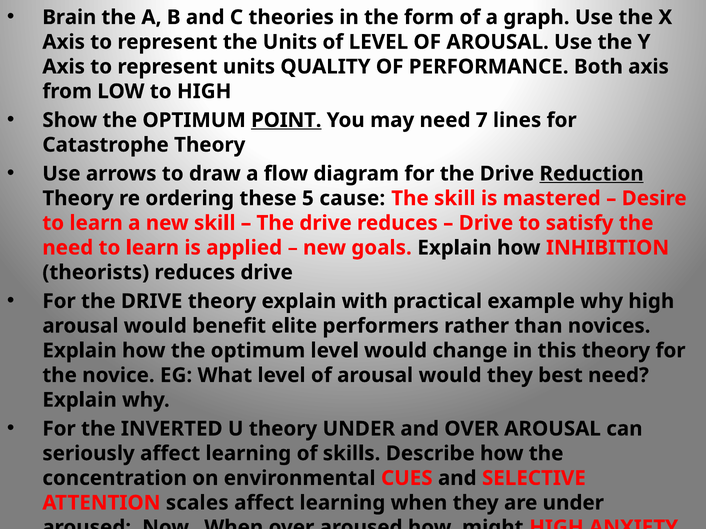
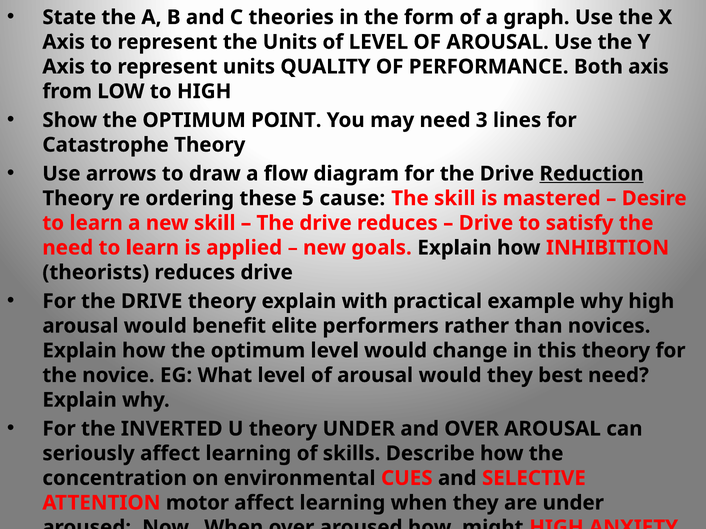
Brain: Brain -> State
POINT underline: present -> none
need 7: 7 -> 3
scales: scales -> motor
